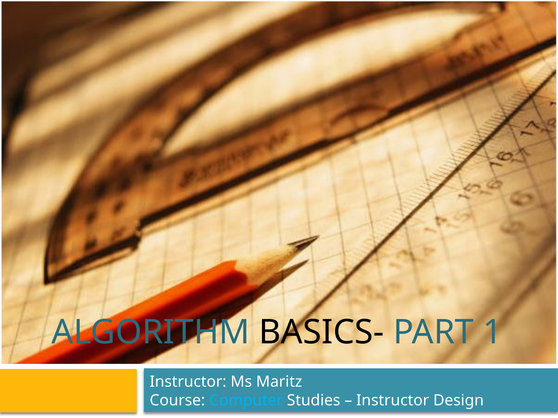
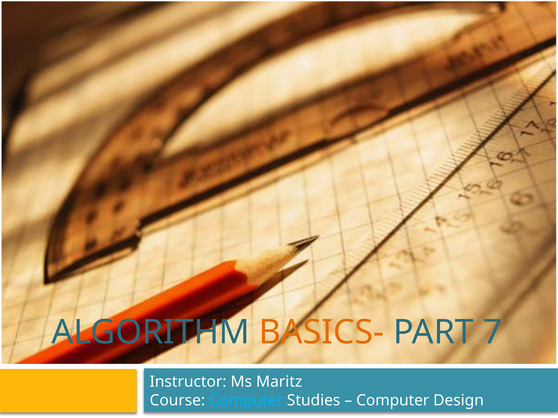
BASICS- colour: black -> orange
1: 1 -> 7
Instructor at (393, 401): Instructor -> Computer
